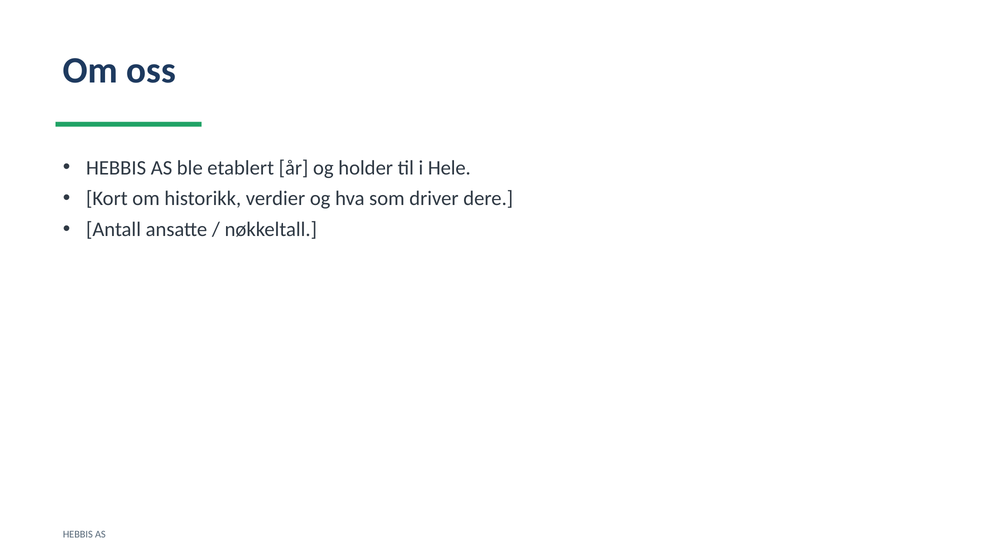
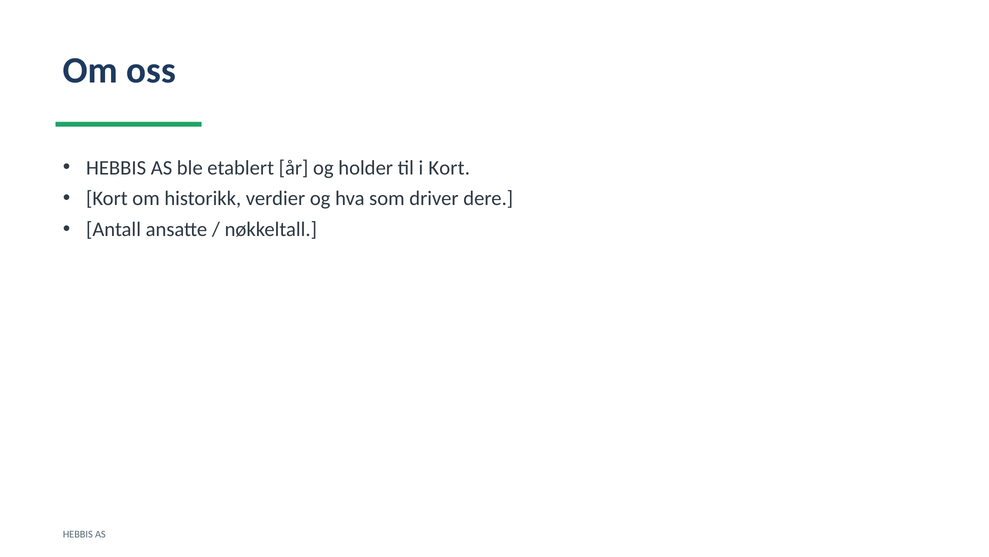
i Hele: Hele -> Kort
